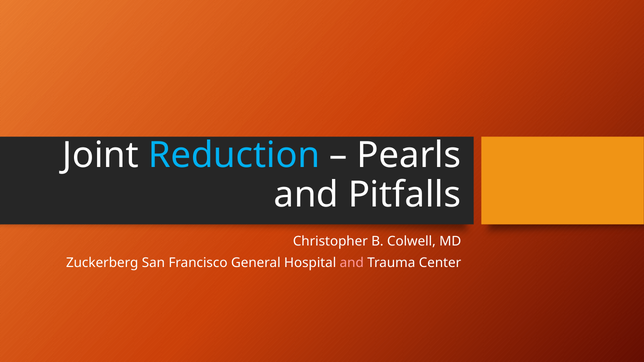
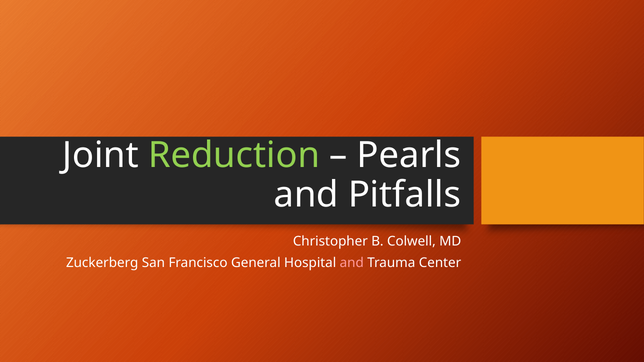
Reduction colour: light blue -> light green
